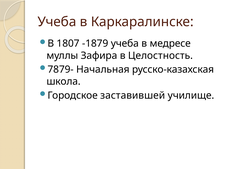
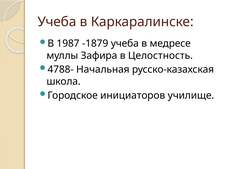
1807: 1807 -> 1987
7879-: 7879- -> 4788-
заставившей: заставившей -> инициаторов
